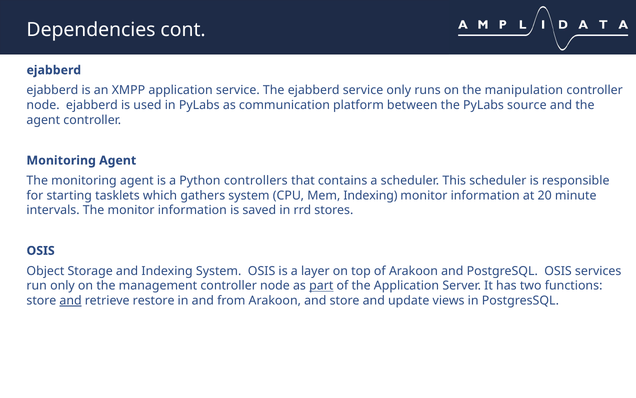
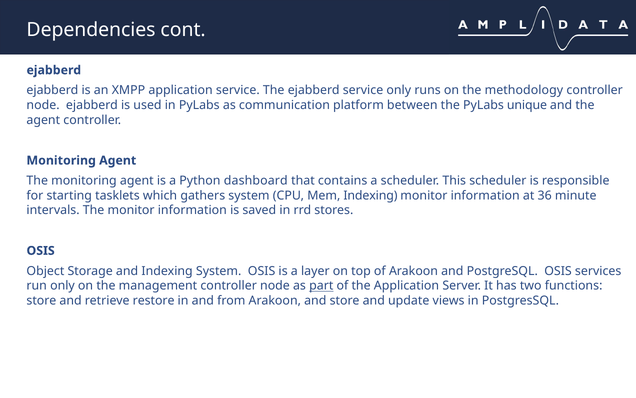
manipulation: manipulation -> methodology
source: source -> unique
controllers: controllers -> dashboard
20: 20 -> 36
and at (71, 300) underline: present -> none
